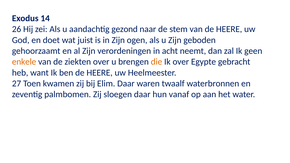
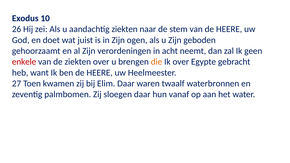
14: 14 -> 10
aandachtig gezond: gezond -> ziekten
enkele colour: orange -> red
